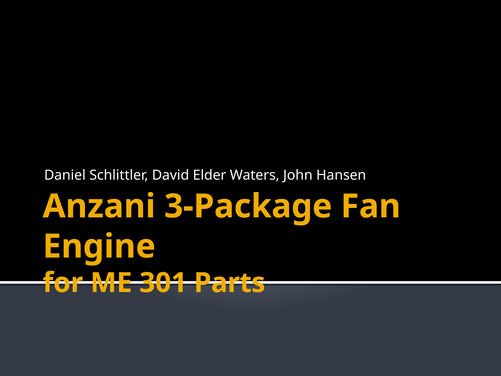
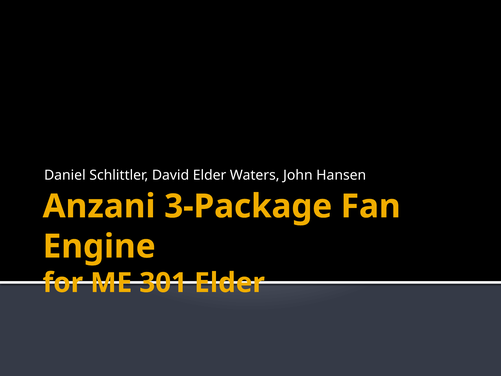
301 Parts: Parts -> Elder
